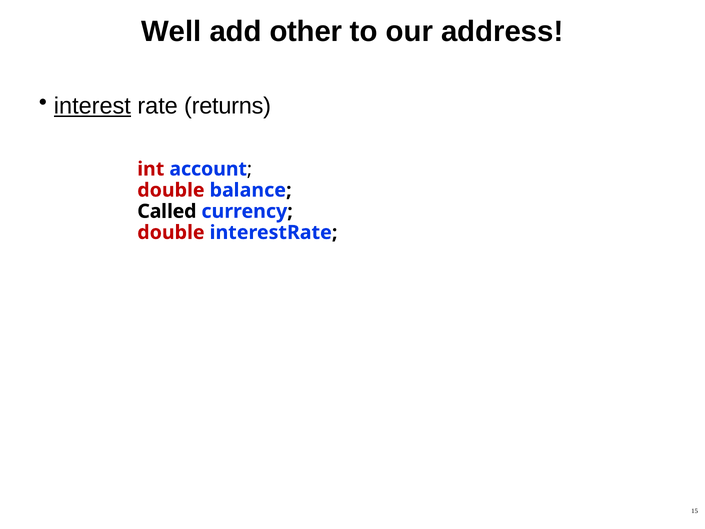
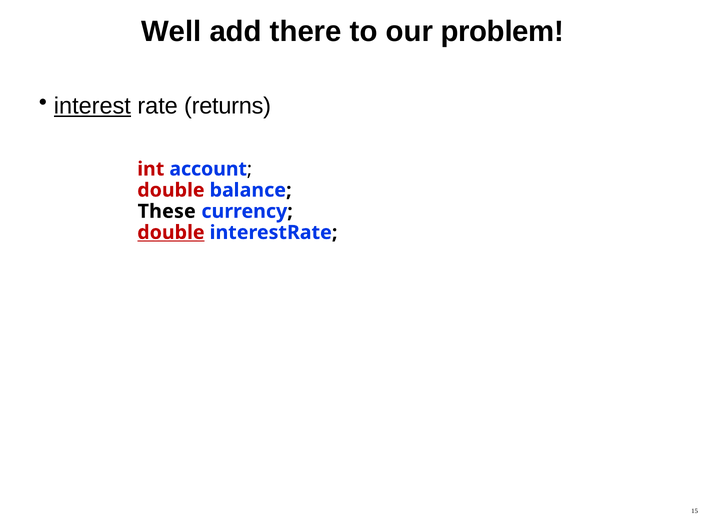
other: other -> there
address: address -> problem
Called: Called -> These
double at (171, 232) underline: none -> present
